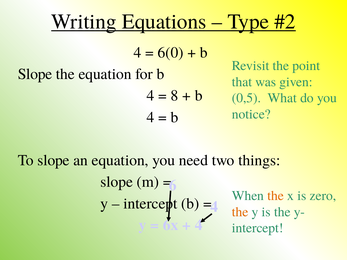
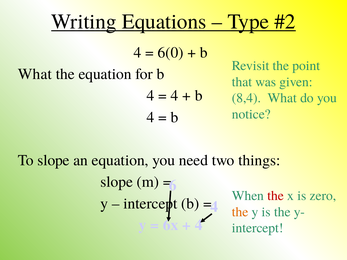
Slope at (35, 74): Slope -> What
8 at (175, 96): 8 -> 4
0,5: 0,5 -> 8,4
the at (276, 196) colour: orange -> red
